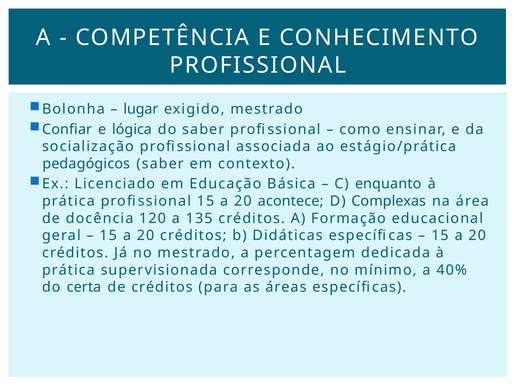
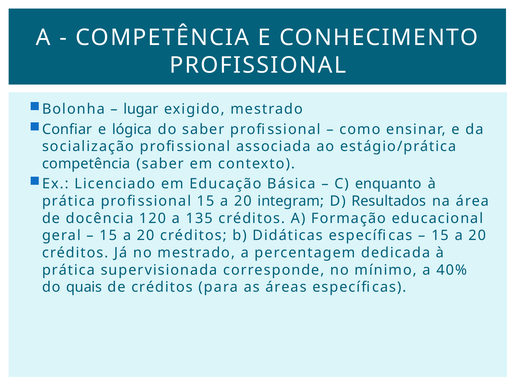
pedagógicos at (86, 164): pedagógicos -> competência
acontece: acontece -> integram
Complexas: Complexas -> Resultados
certa: certa -> quais
